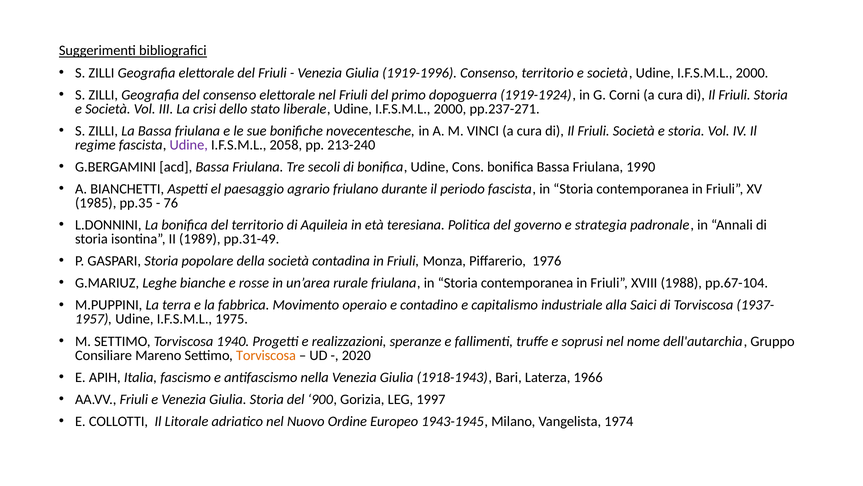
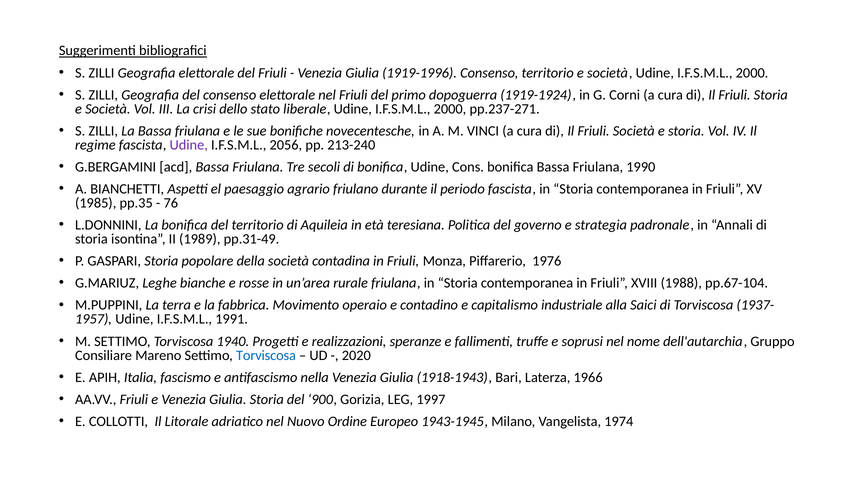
2058: 2058 -> 2056
1975: 1975 -> 1991
Torviscosa at (266, 355) colour: orange -> blue
